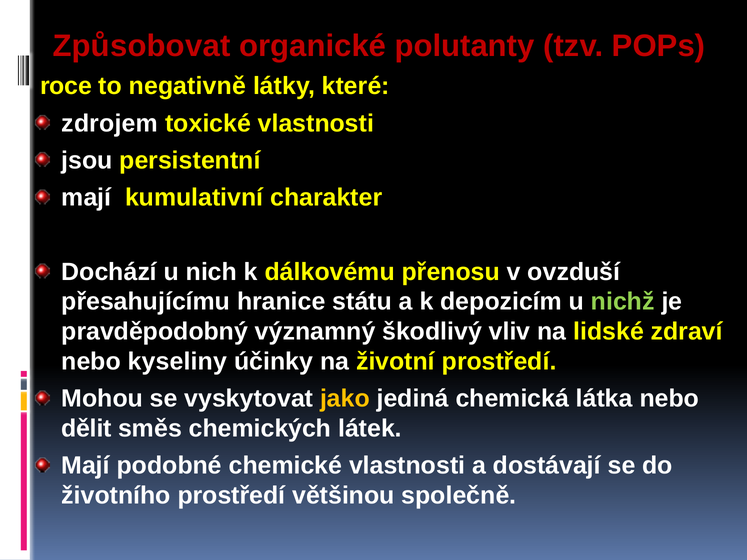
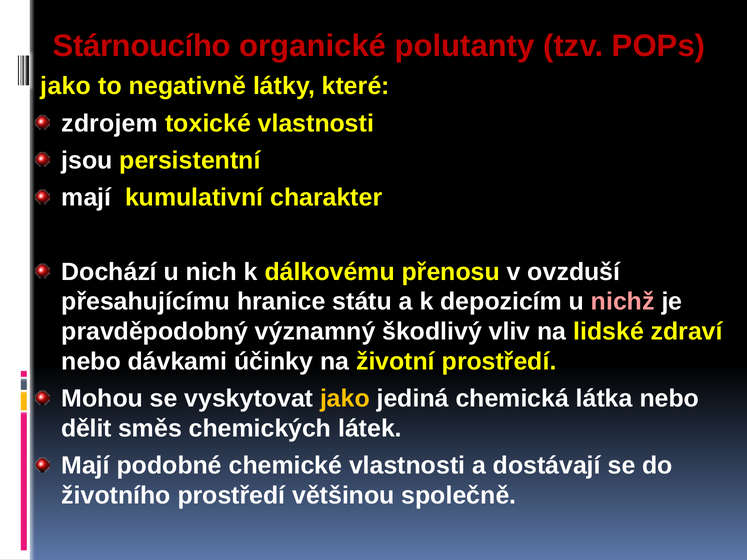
Způsobovat: Způsobovat -> Stárnoucího
roce at (66, 86): roce -> jako
nichž colour: light green -> pink
kyseliny: kyseliny -> dávkami
